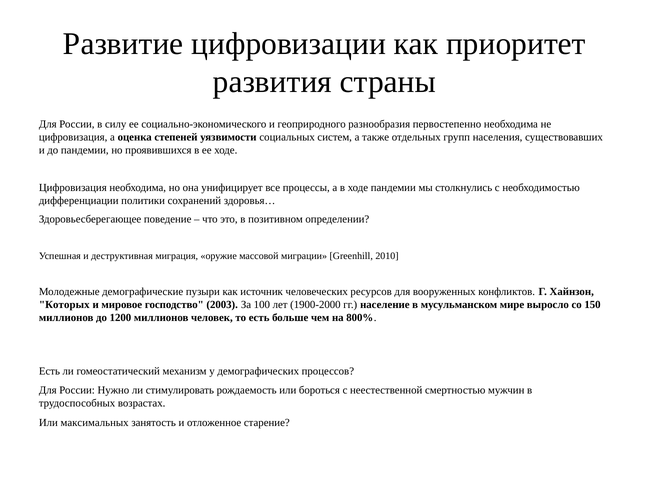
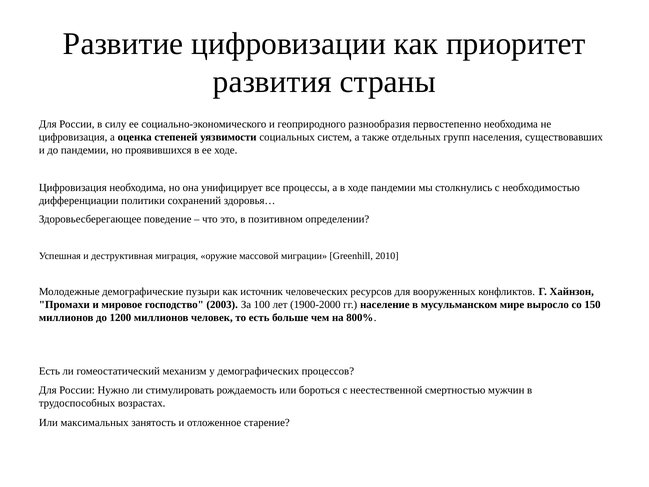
Которых: Которых -> Промахи
